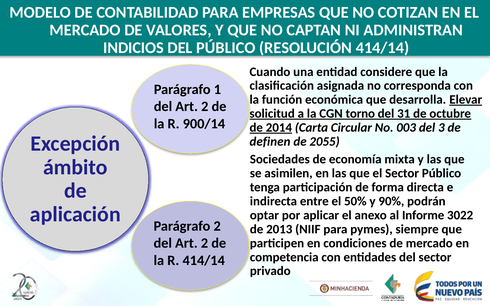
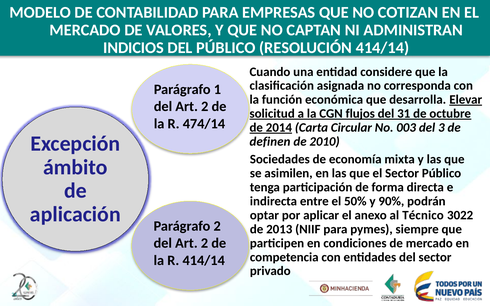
torno: torno -> flujos
900/14: 900/14 -> 474/14
2055: 2055 -> 2010
Informe: Informe -> Técnico
